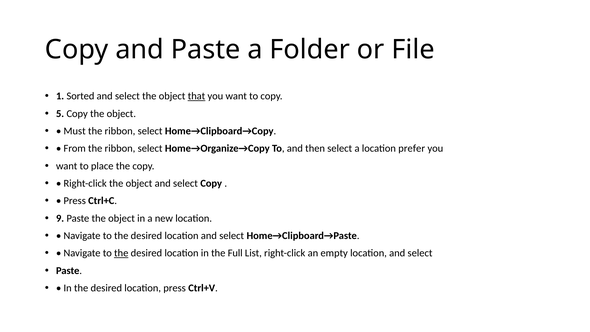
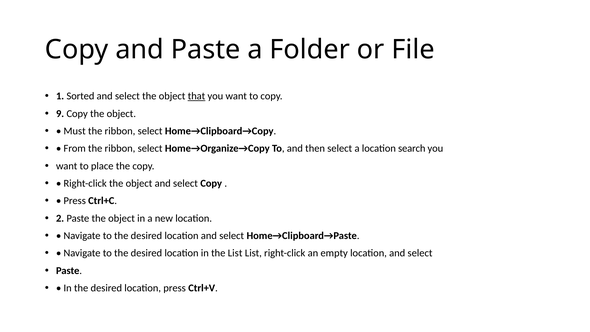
5: 5 -> 9
prefer: prefer -> search
9: 9 -> 2
the at (121, 253) underline: present -> none
the Full: Full -> List
